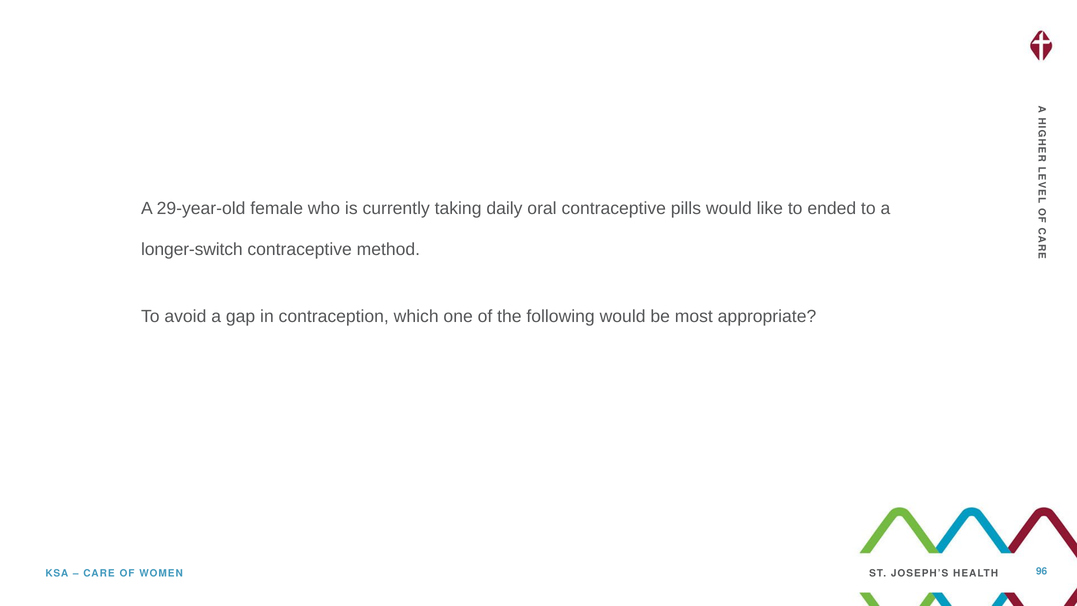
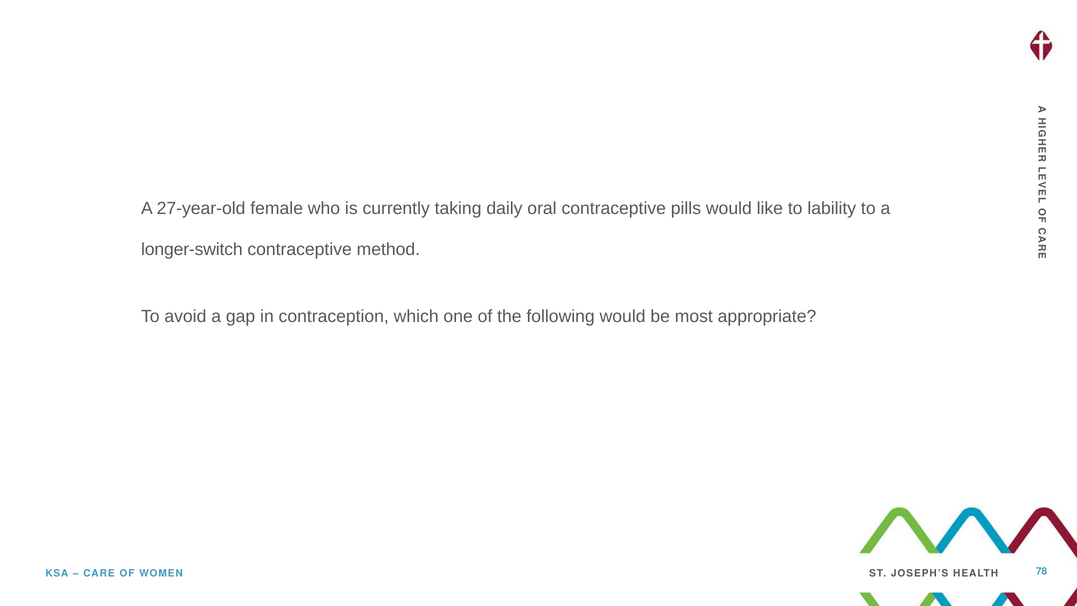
29-year-old: 29-year-old -> 27-year-old
ended: ended -> lability
96: 96 -> 78
